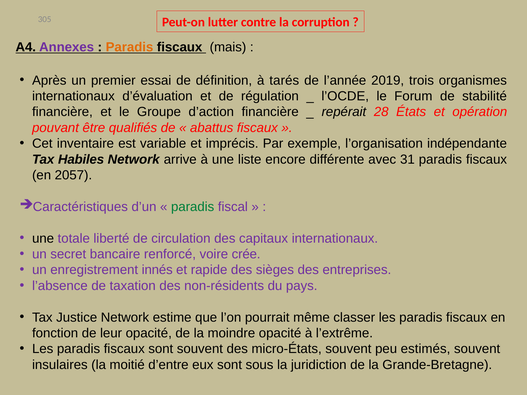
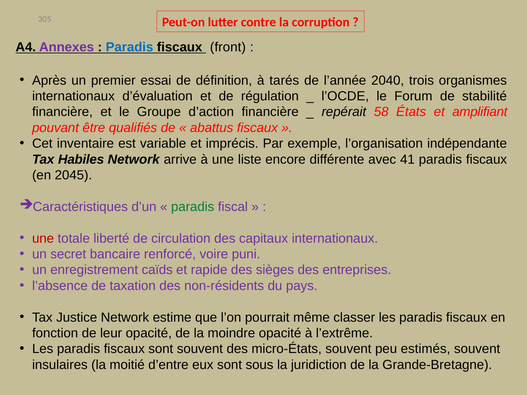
Paradis at (129, 47) colour: orange -> blue
mais: mais -> front
2019: 2019 -> 2040
28: 28 -> 58
opération: opération -> amplifiant
31: 31 -> 41
2057: 2057 -> 2045
une at (43, 238) colour: black -> red
crée: crée -> puni
innés: innés -> caïds
